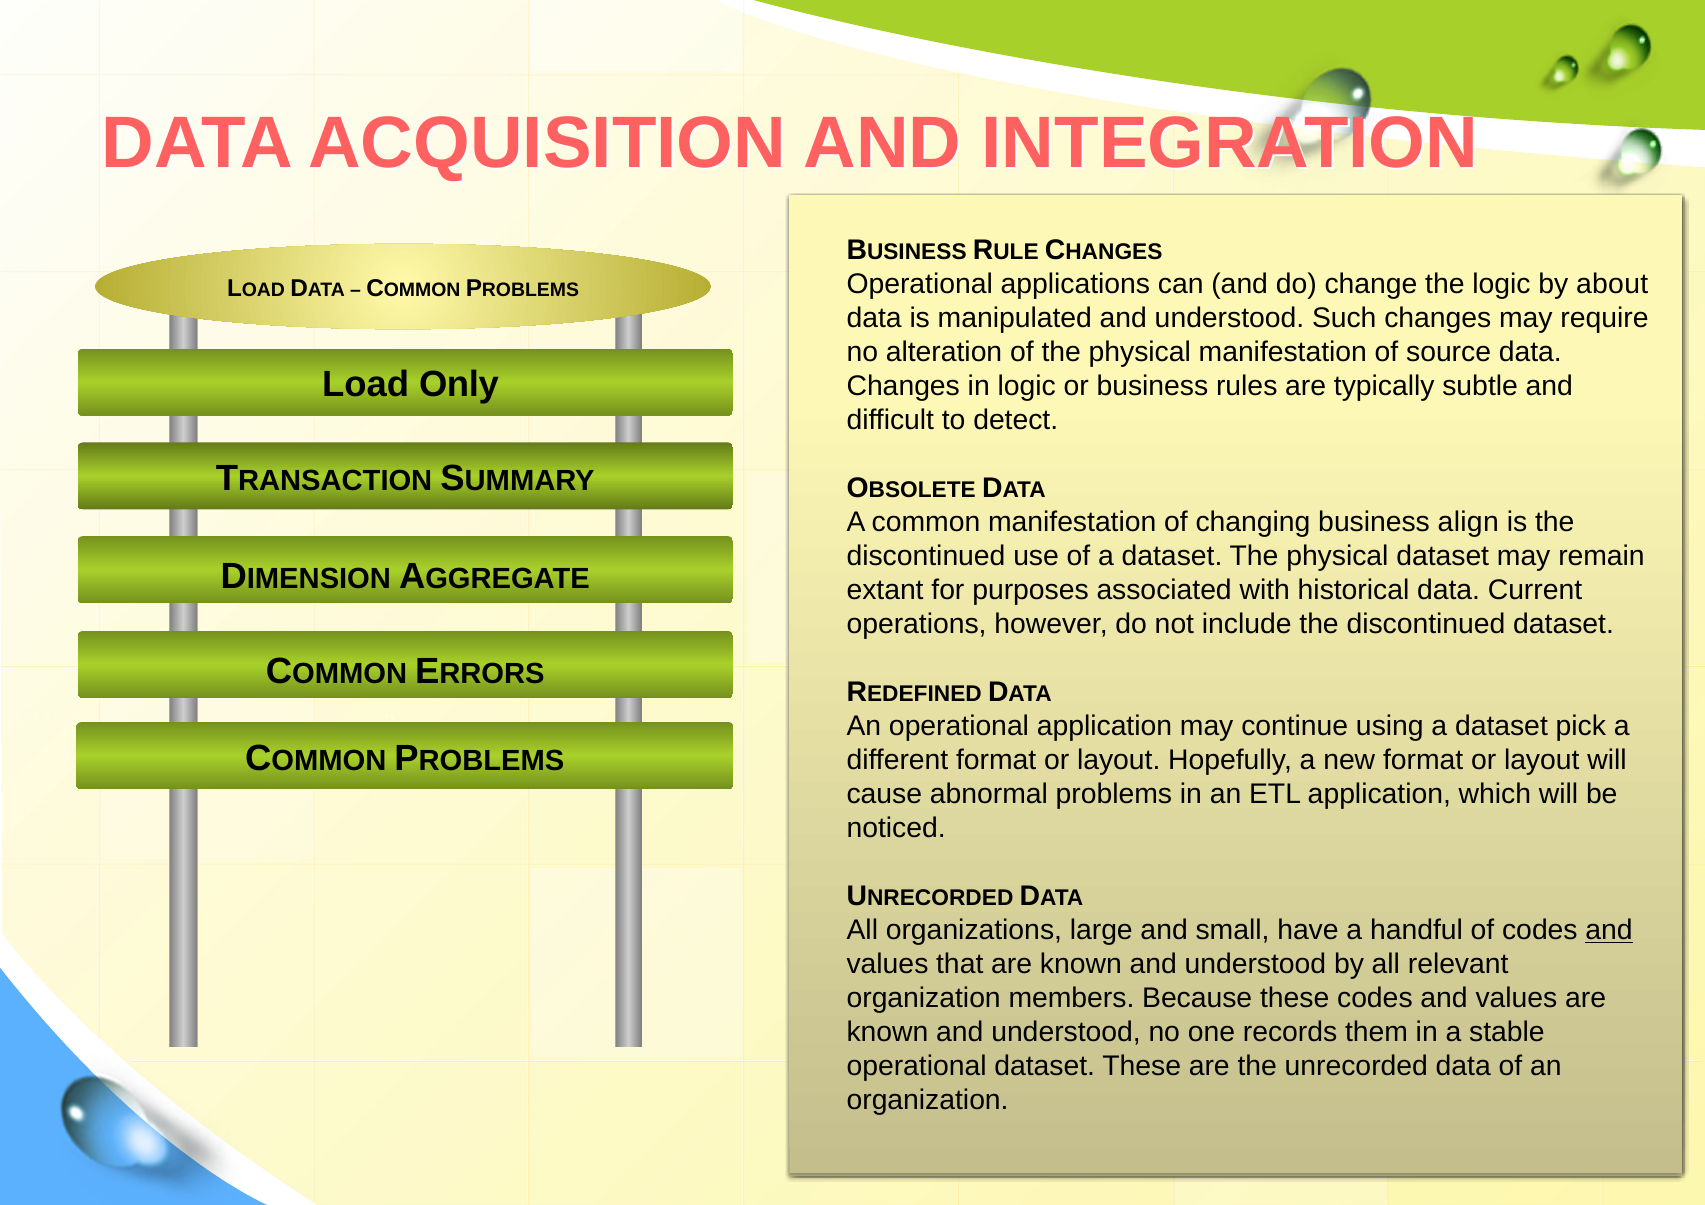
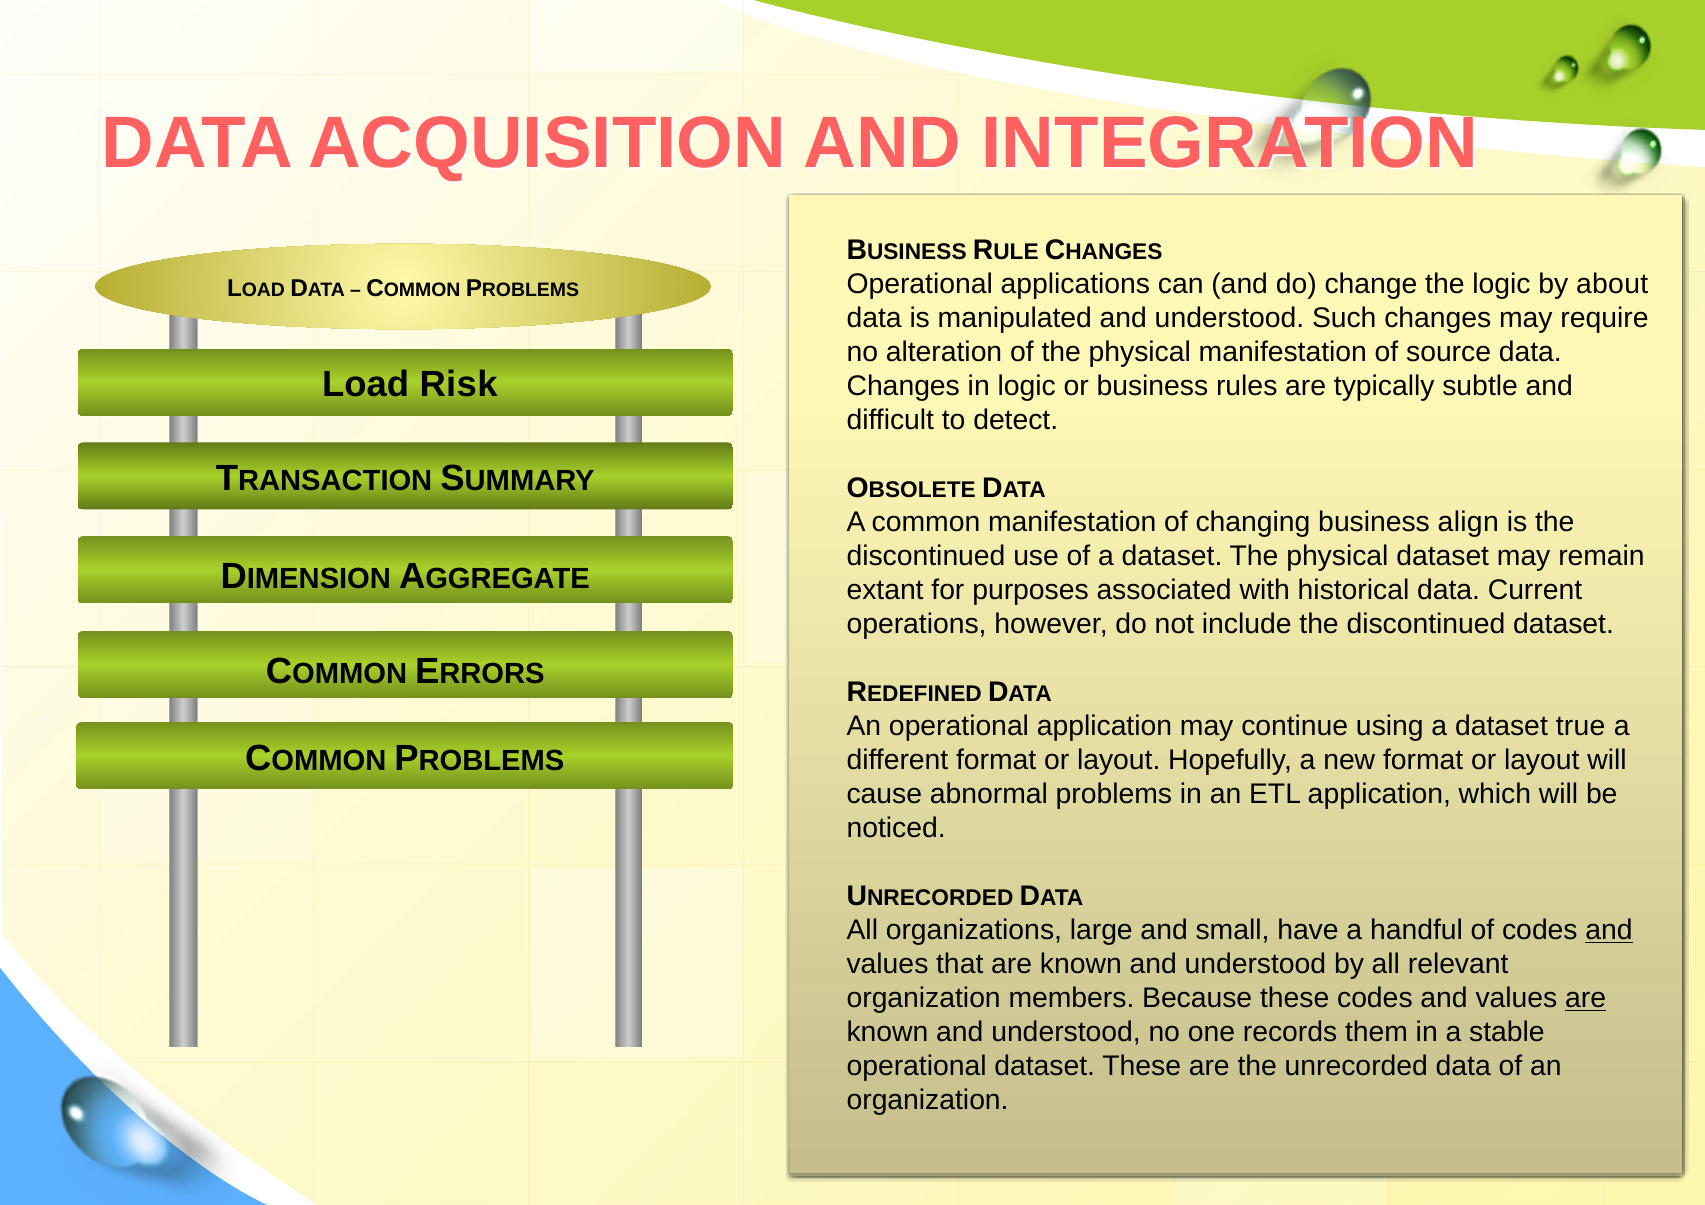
Load Only: Only -> Risk
pick: pick -> true
are at (1586, 999) underline: none -> present
